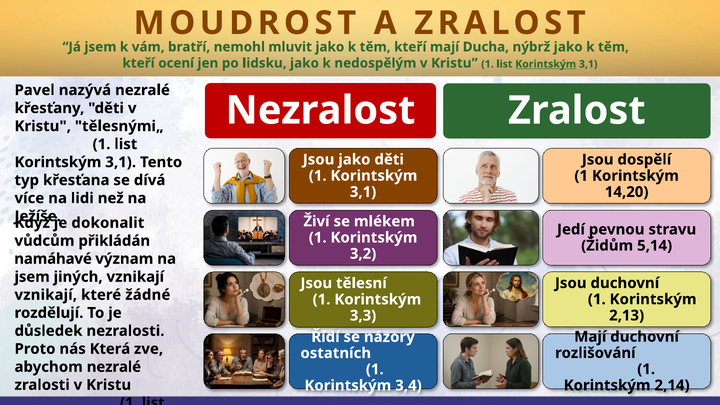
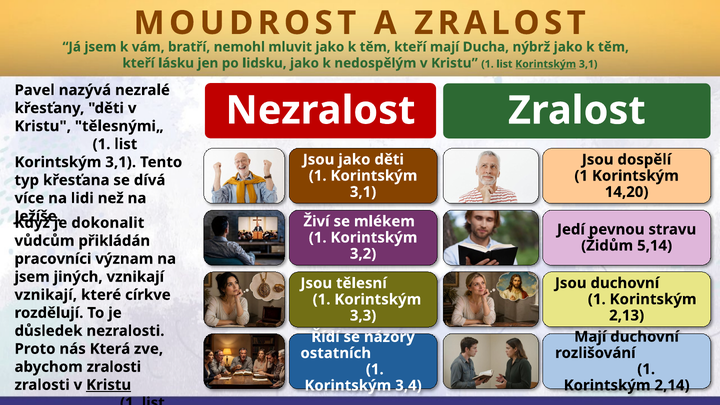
ocení: ocení -> lásku
namáhavé: namáhavé -> pracovníci
žádné: žádné -> církve
abychom nezralé: nezralé -> zralosti
Kristu at (109, 385) underline: none -> present
